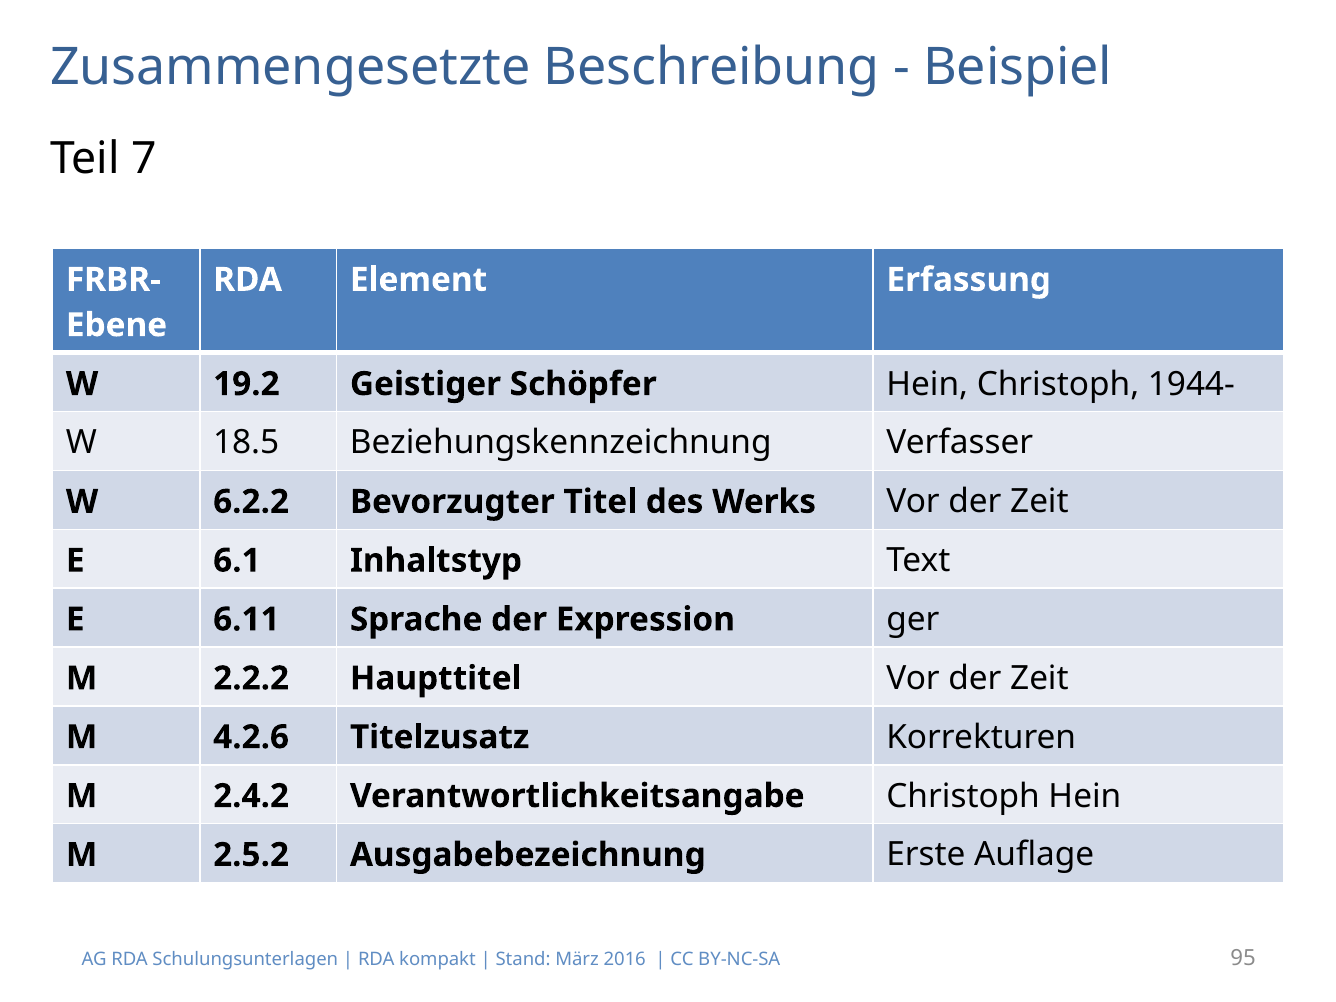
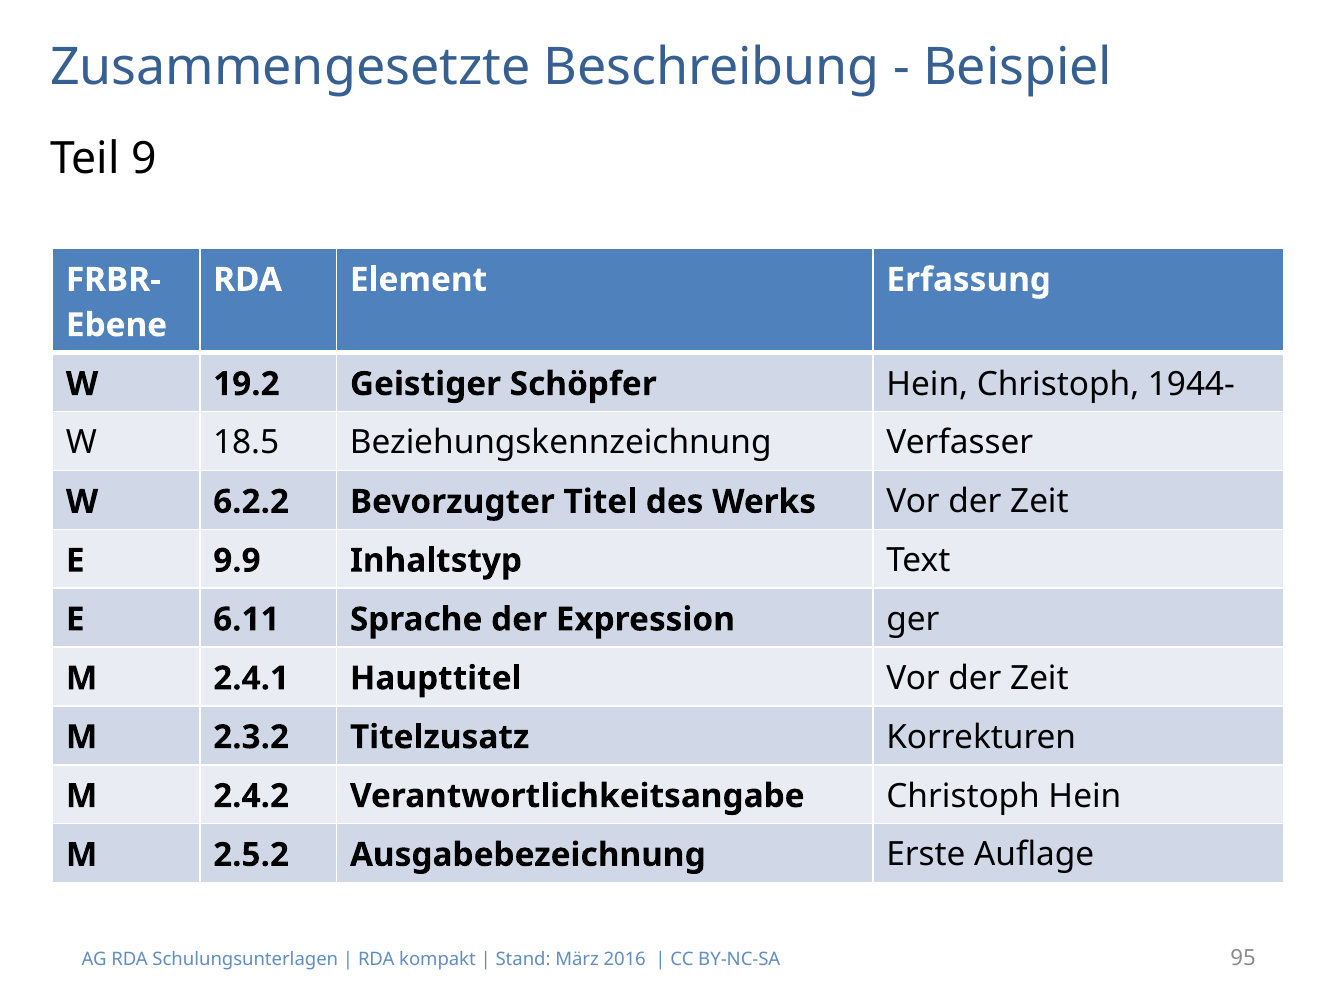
7: 7 -> 9
6.1: 6.1 -> 9.9
2.2.2: 2.2.2 -> 2.4.1
4.2.6: 4.2.6 -> 2.3.2
